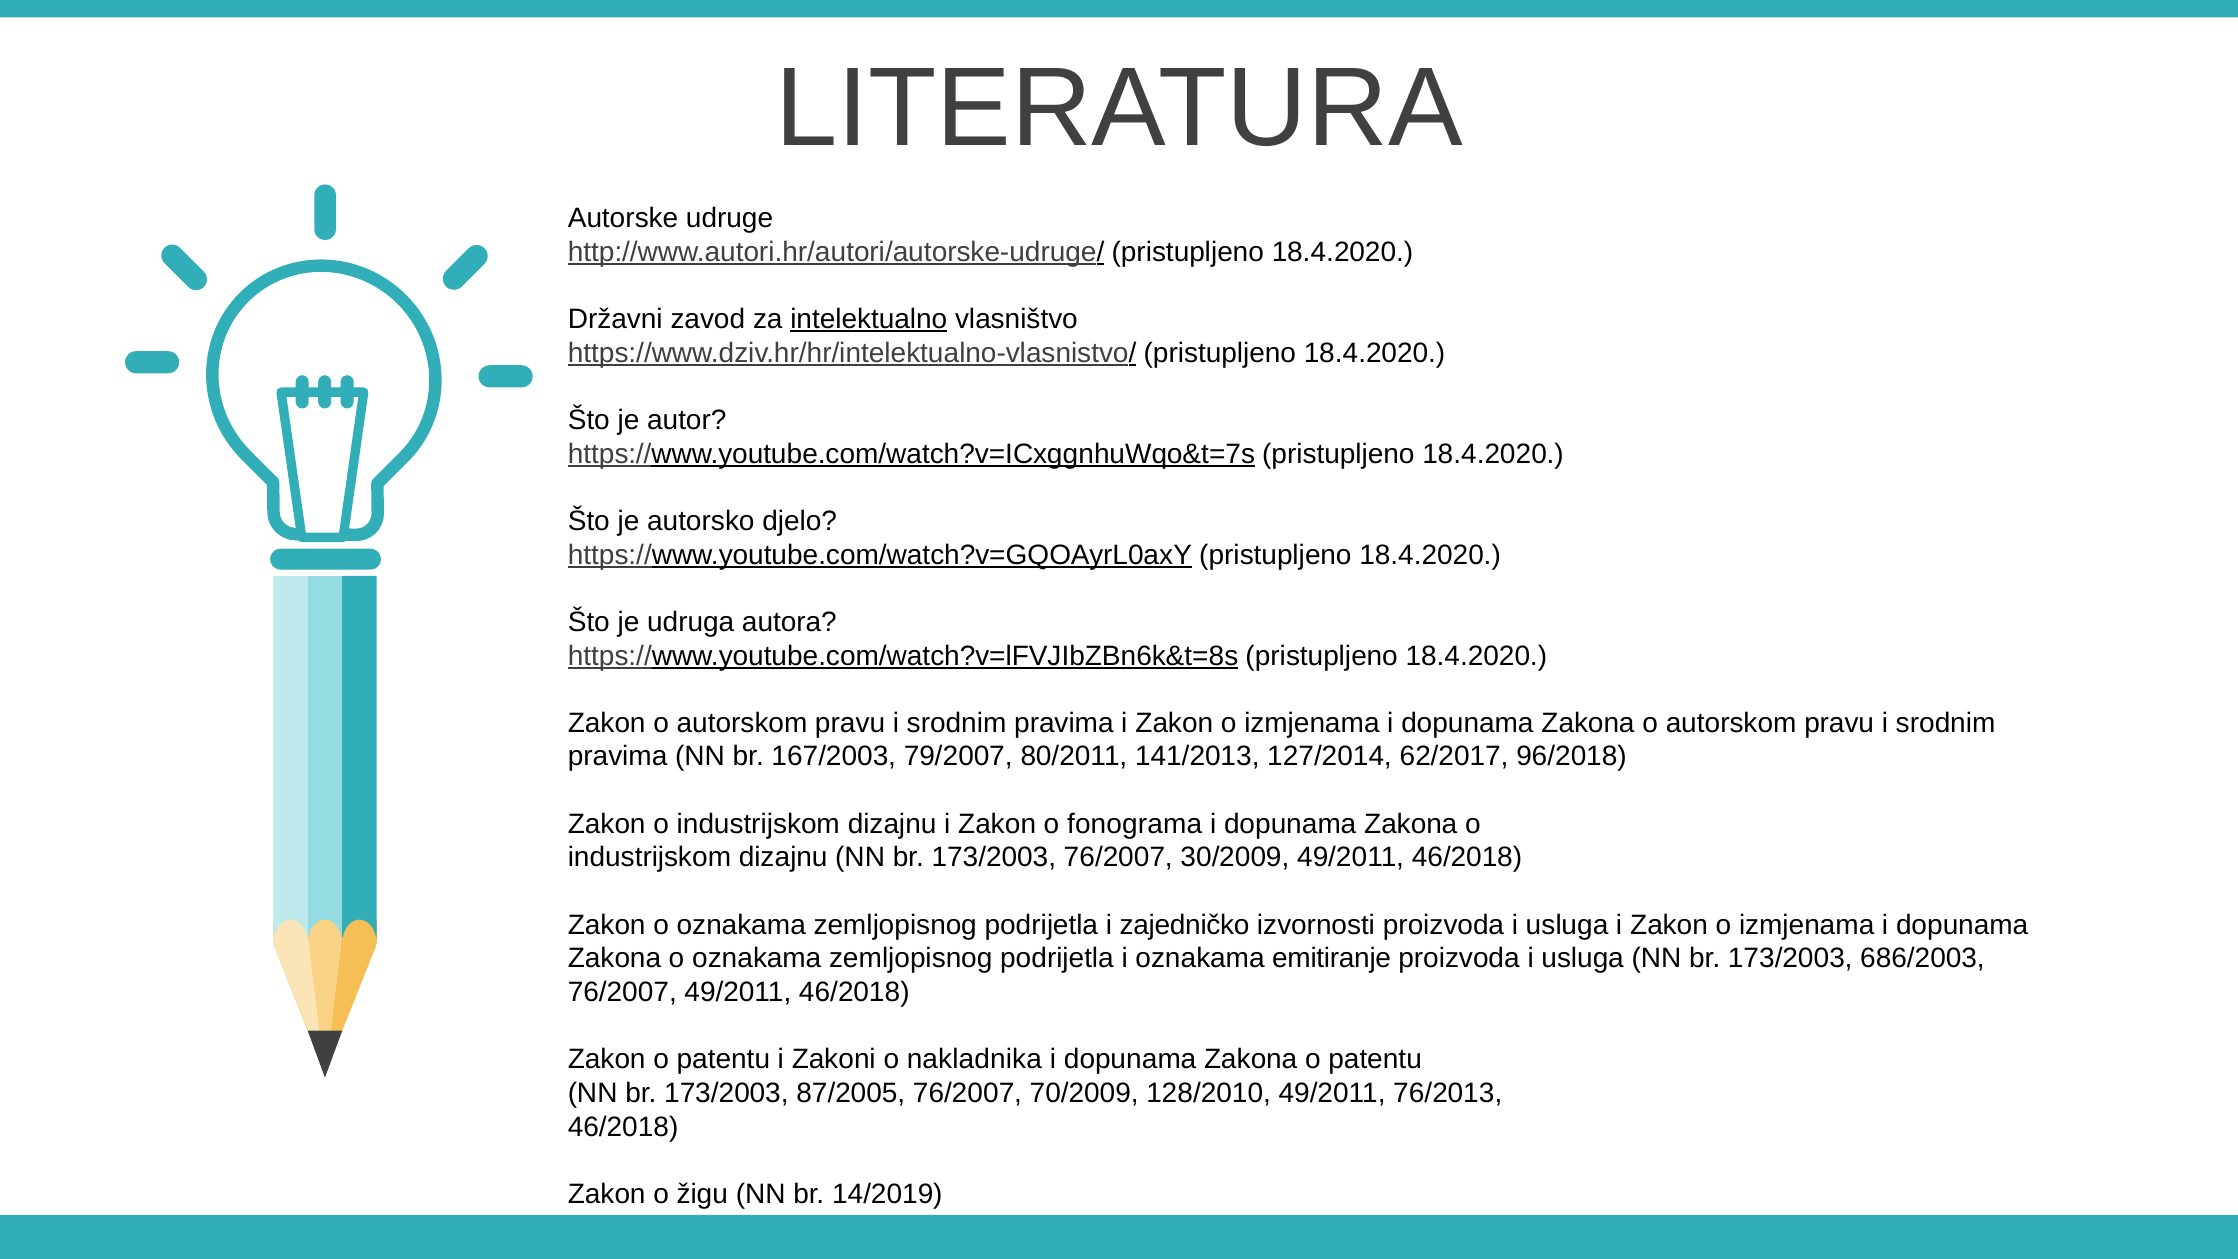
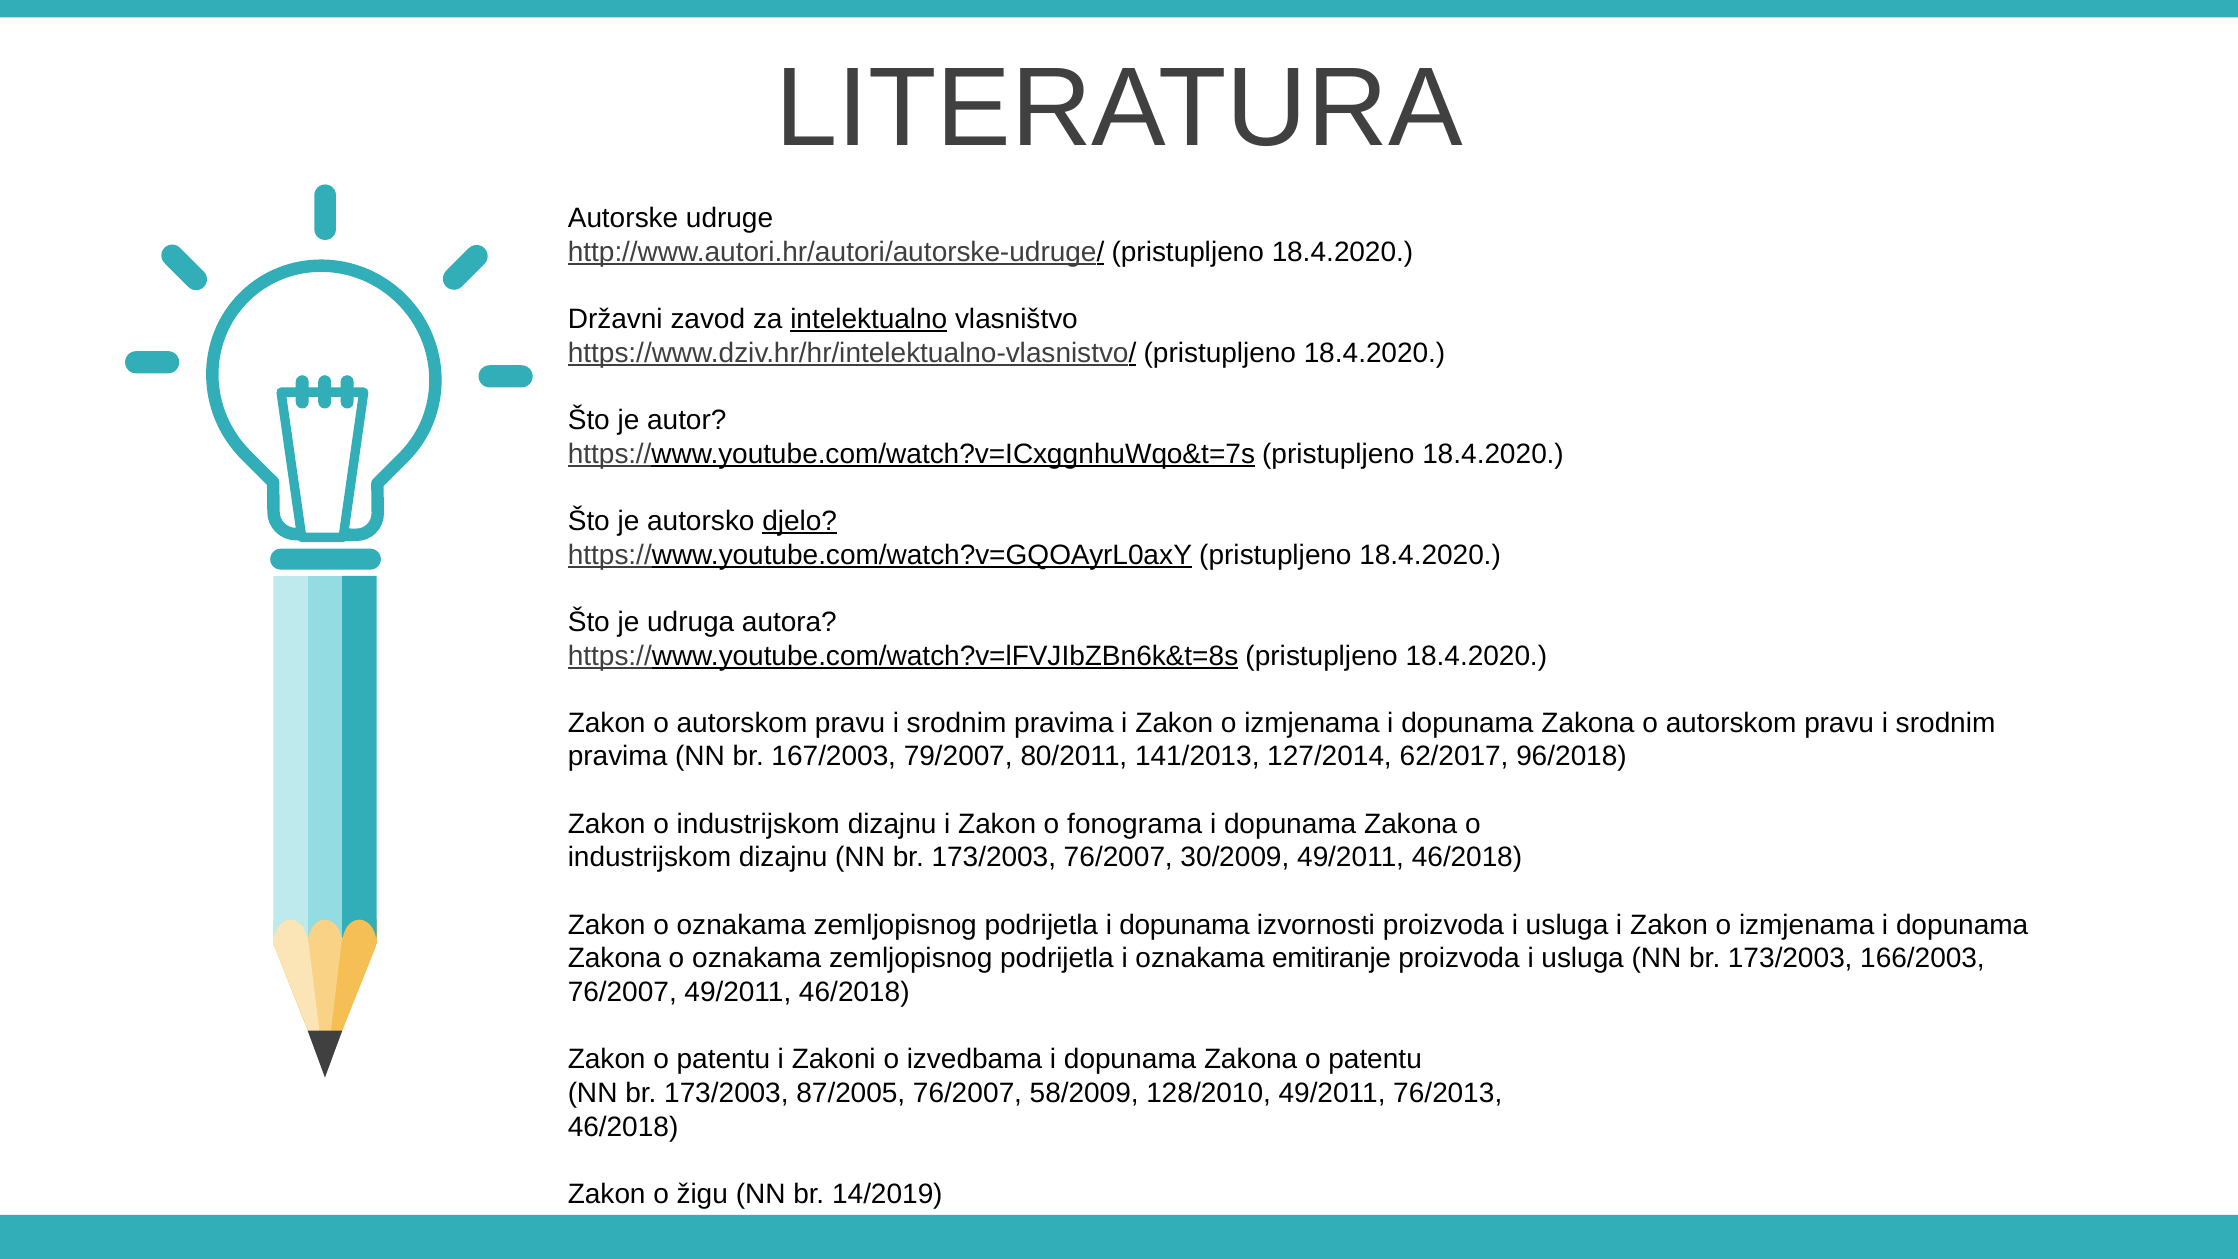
djelo underline: none -> present
podrijetla i zajedničko: zajedničko -> dopunama
686/2003: 686/2003 -> 166/2003
nakladnika: nakladnika -> izvedbama
70/2009: 70/2009 -> 58/2009
